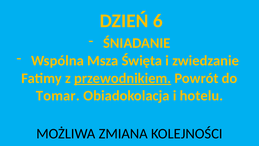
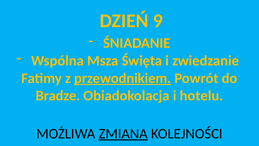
6: 6 -> 9
Tomar: Tomar -> Bradze
ZMIANA underline: none -> present
